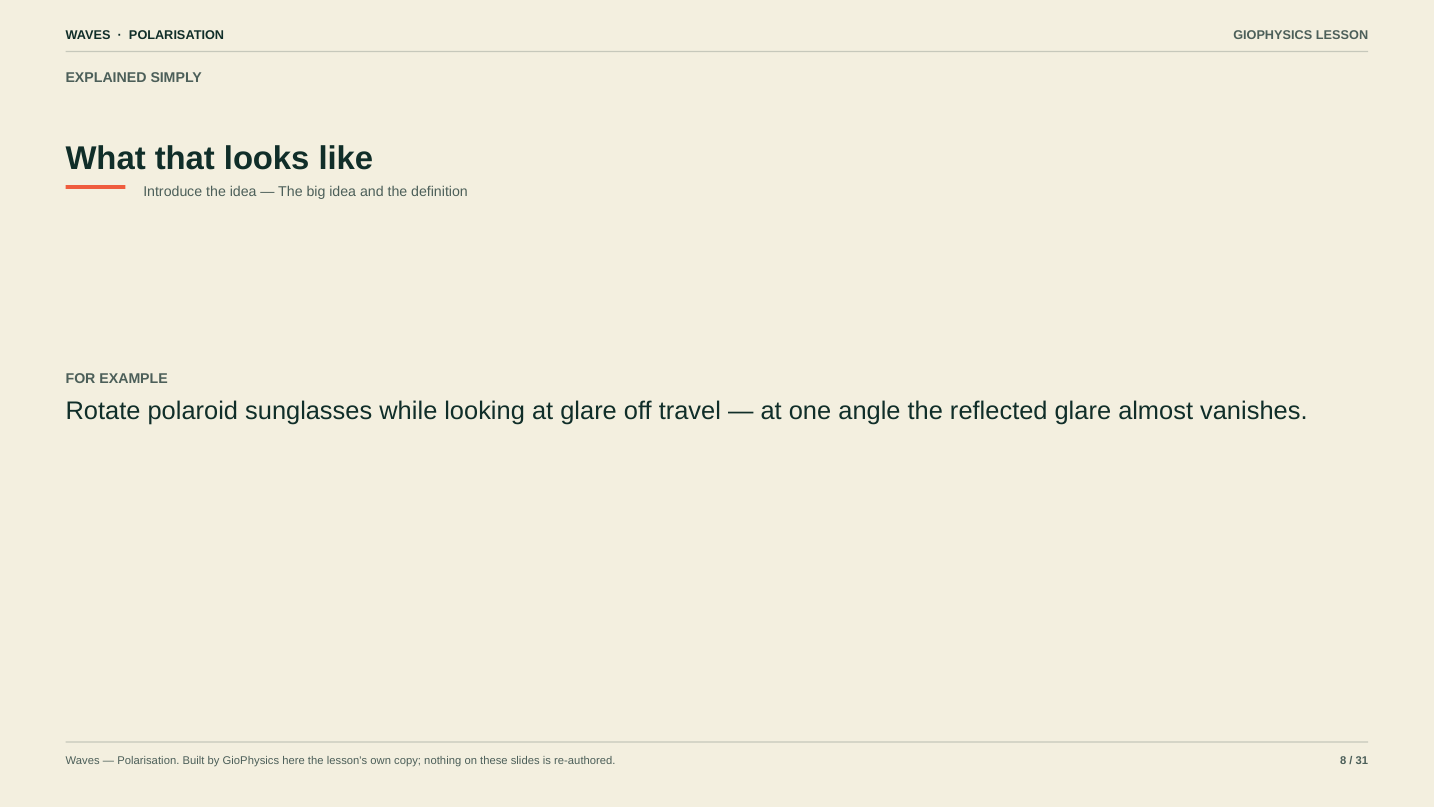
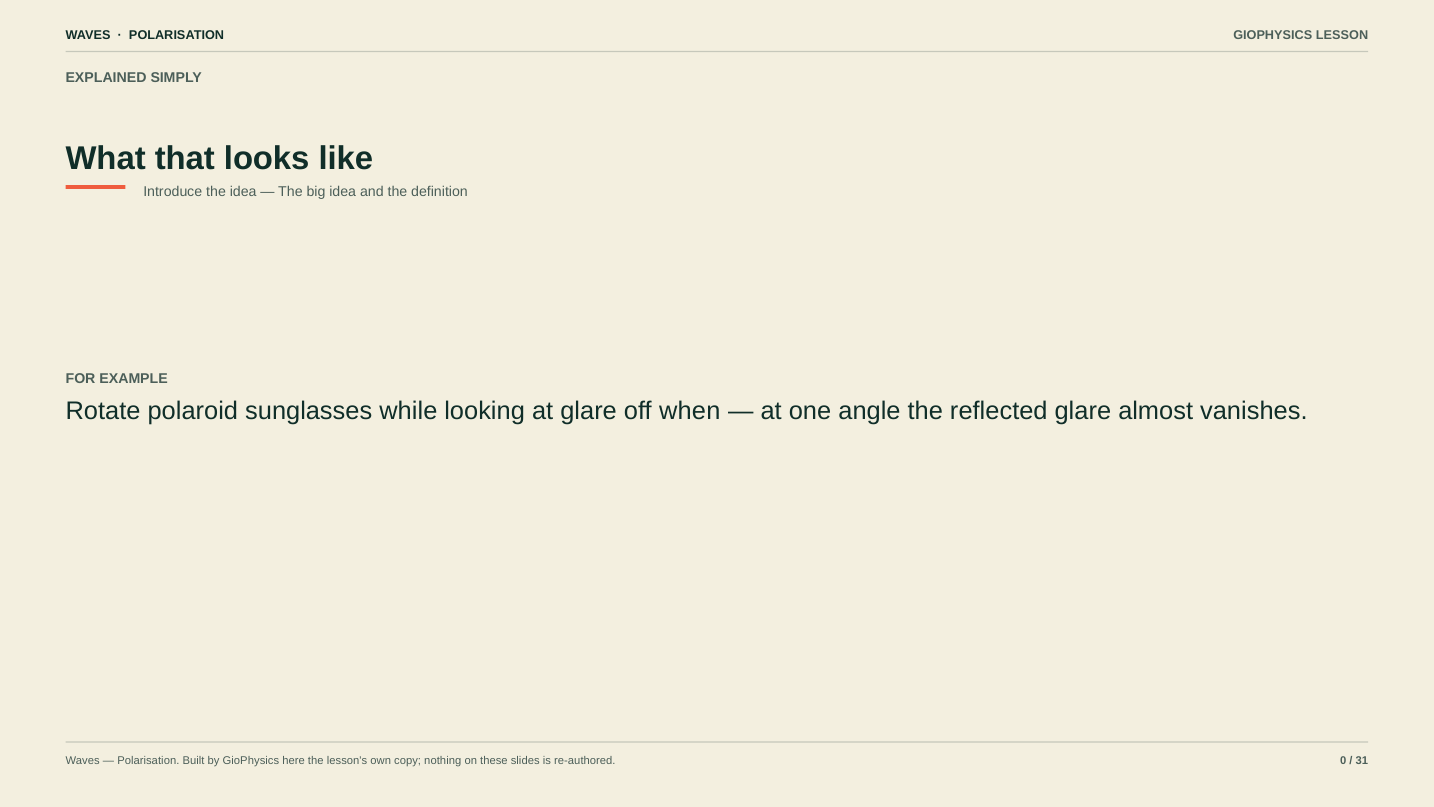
travel: travel -> when
8: 8 -> 0
